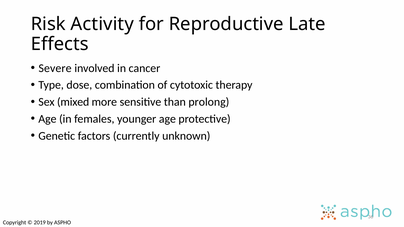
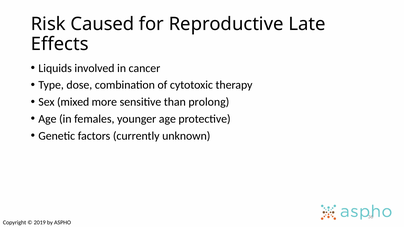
Activity: Activity -> Caused
Severe: Severe -> Liquids
